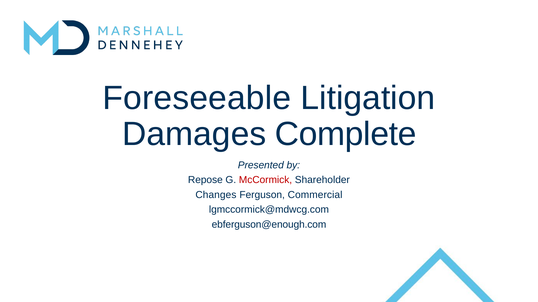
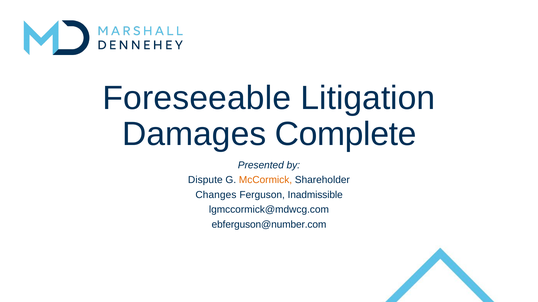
Repose: Repose -> Dispute
McCormick colour: red -> orange
Commercial: Commercial -> Inadmissible
ebferguson@enough.com: ebferguson@enough.com -> ebferguson@number.com
